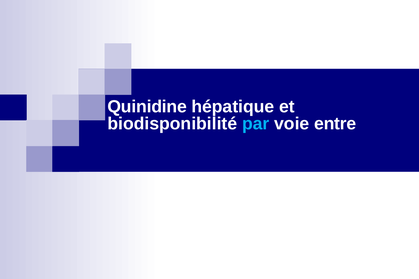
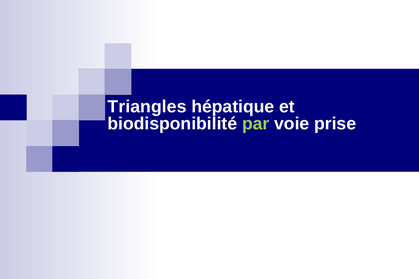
Quinidine: Quinidine -> Triangles
par colour: light blue -> light green
entre: entre -> prise
